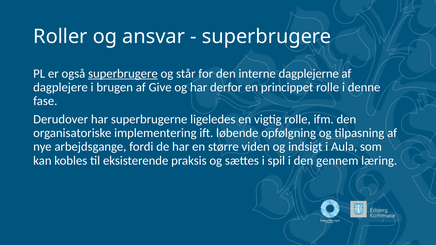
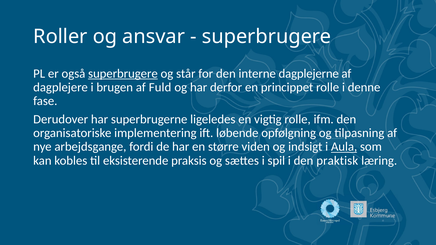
Give: Give -> Fuld
Aula underline: none -> present
gennem: gennem -> praktisk
